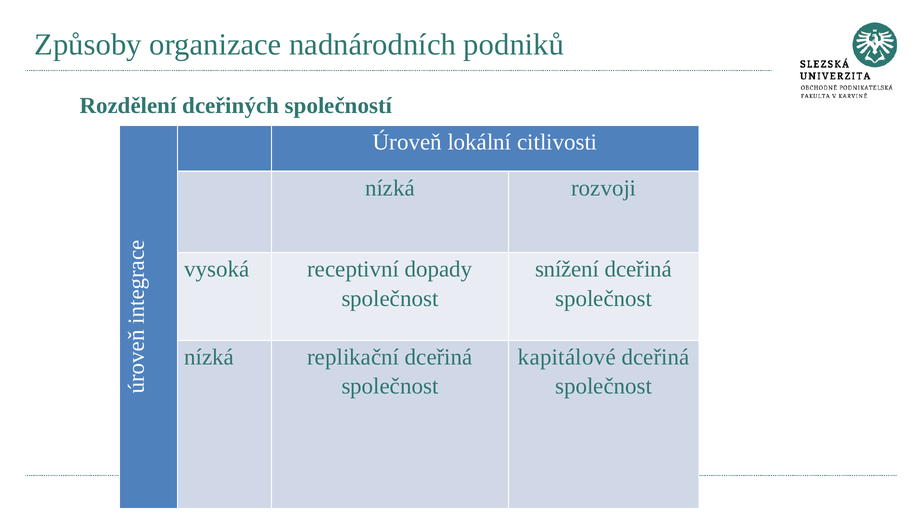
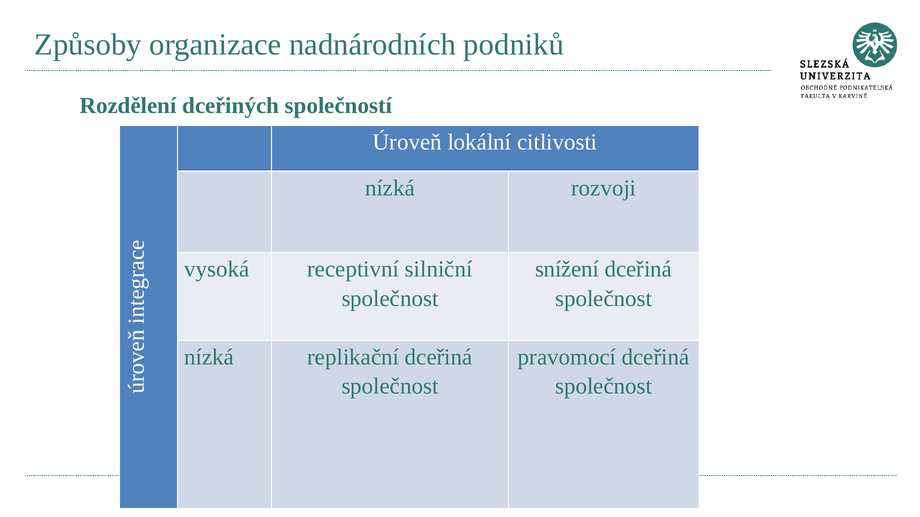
dopady: dopady -> silniční
kapitálové: kapitálové -> pravomocí
